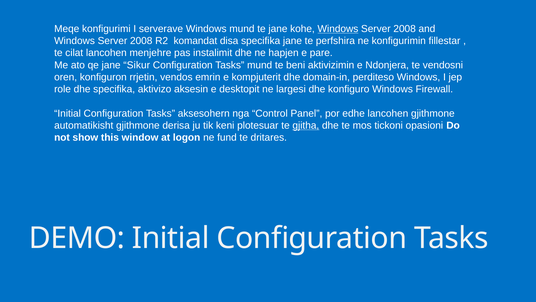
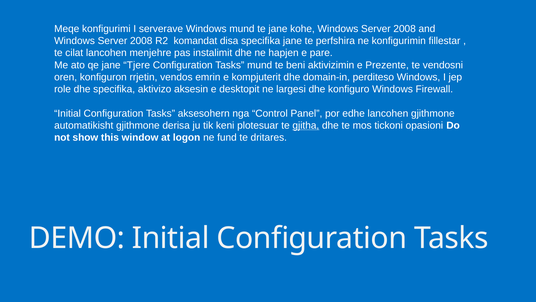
Windows at (338, 29) underline: present -> none
Sikur: Sikur -> Tjere
Ndonjera: Ndonjera -> Prezente
